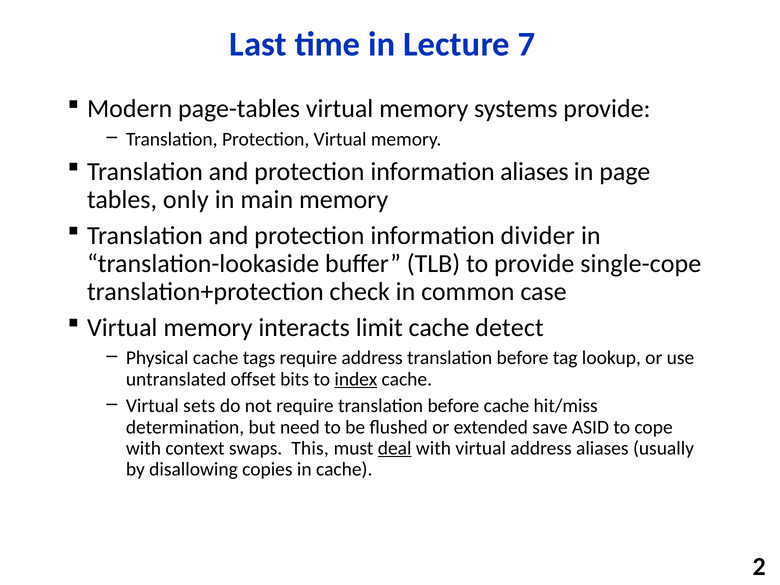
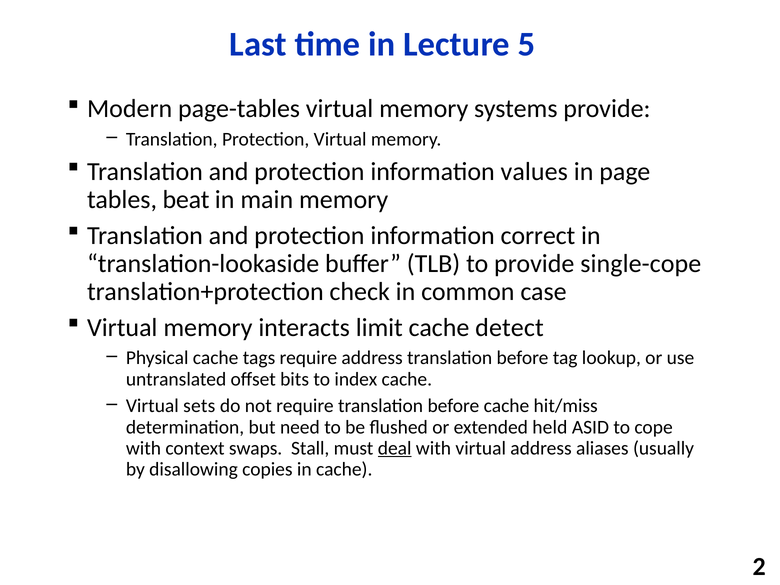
7: 7 -> 5
information aliases: aliases -> values
only: only -> beat
divider: divider -> correct
index underline: present -> none
save: save -> held
This: This -> Stall
